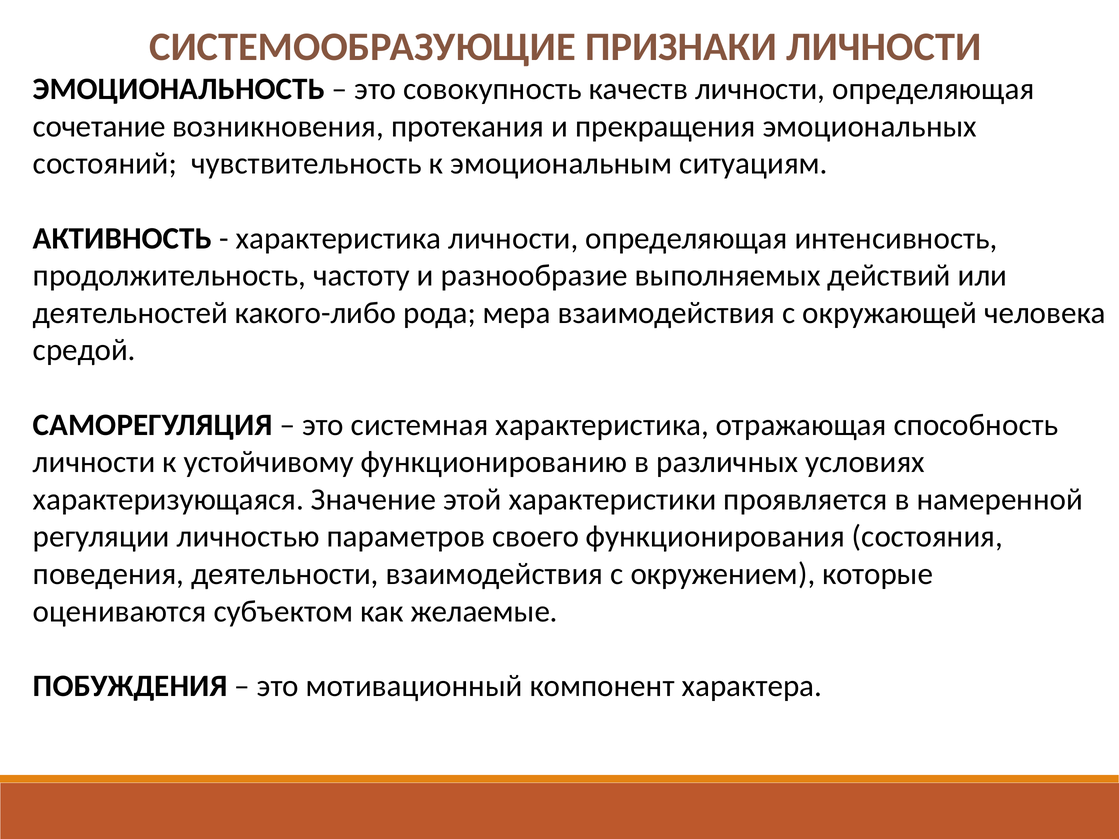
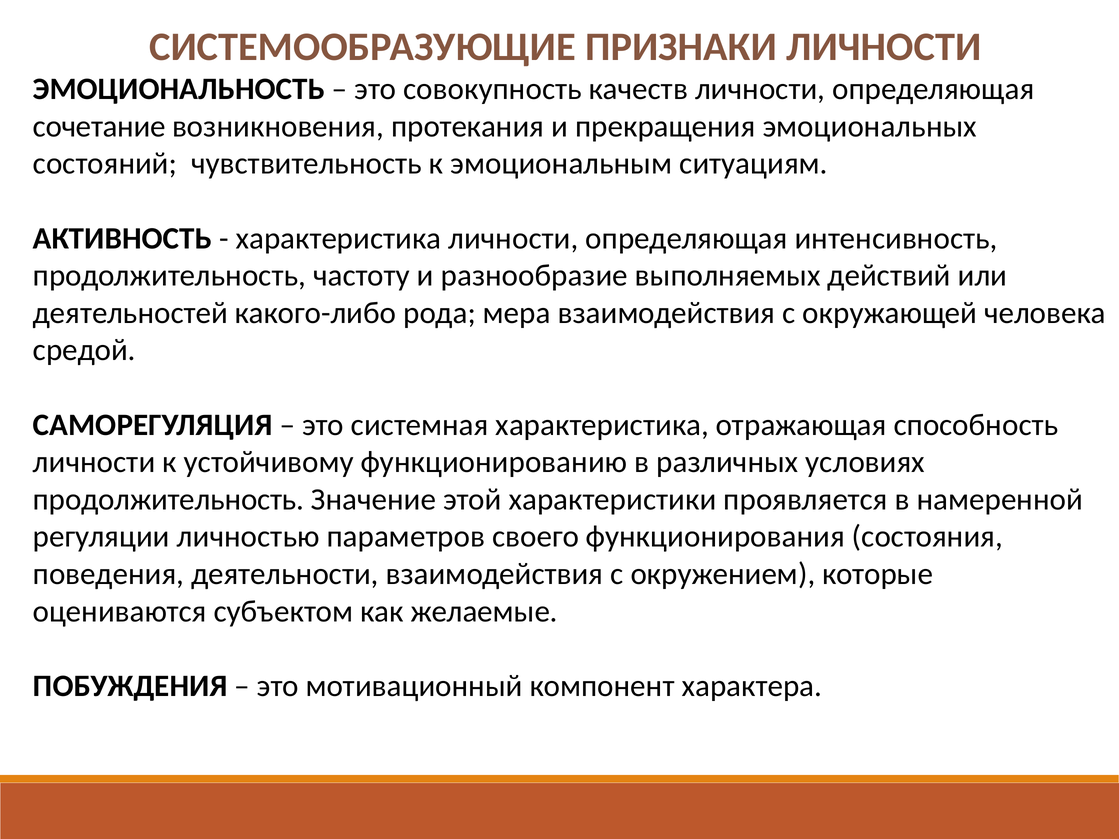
характеризующаяся at (168, 500): характеризующаяся -> продолжительность
